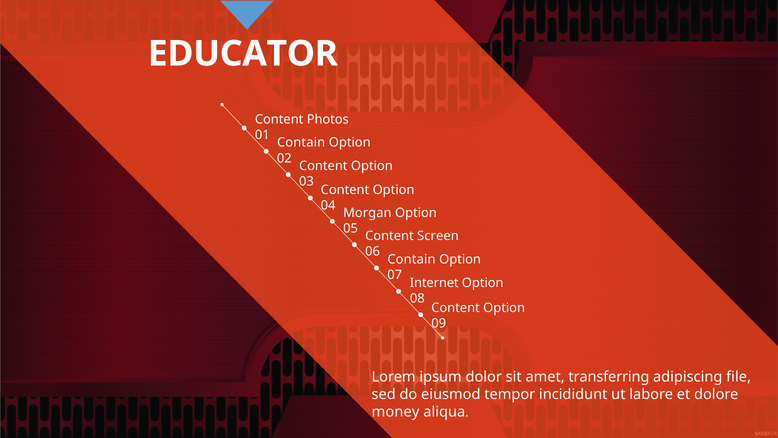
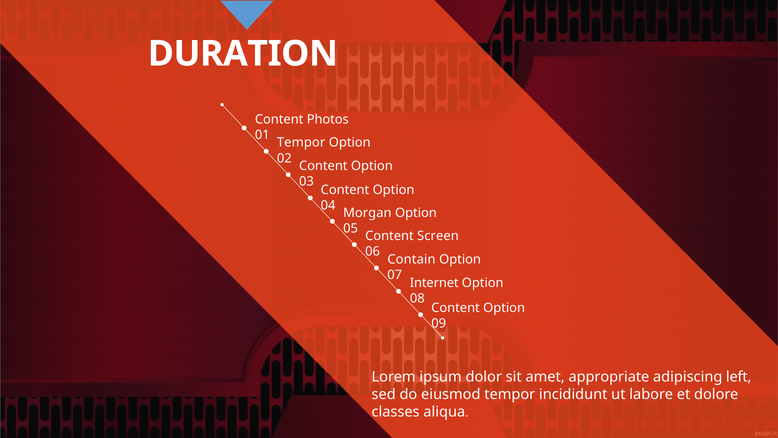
EDUCATOR: EDUCATOR -> DURATION
Contain at (301, 143): Contain -> Tempor
transferring: transferring -> appropriate
file: file -> left
money: money -> classes
